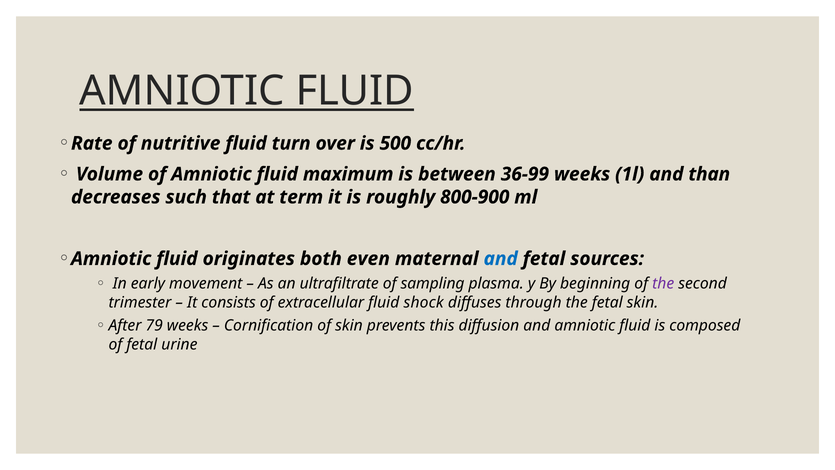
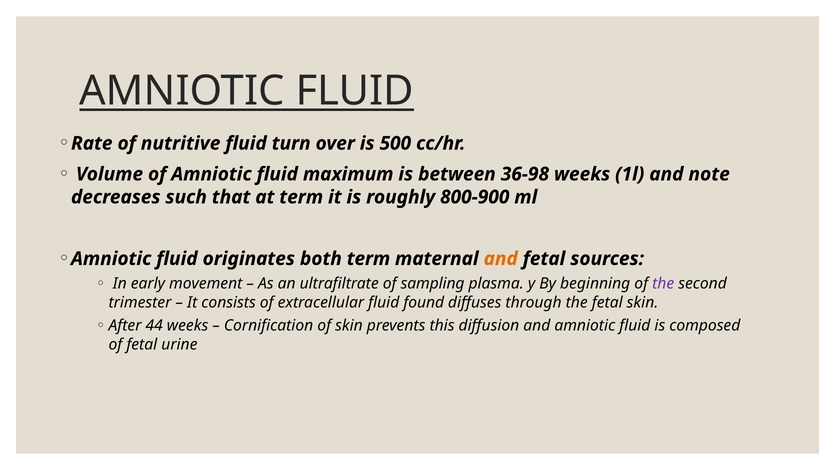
36-99: 36-99 -> 36-98
than: than -> note
both even: even -> term
and at (501, 259) colour: blue -> orange
shock: shock -> found
79: 79 -> 44
